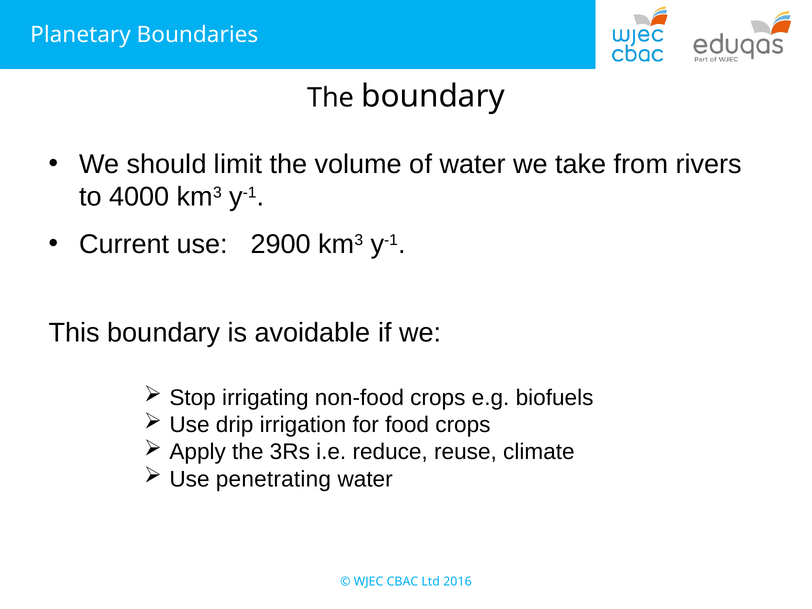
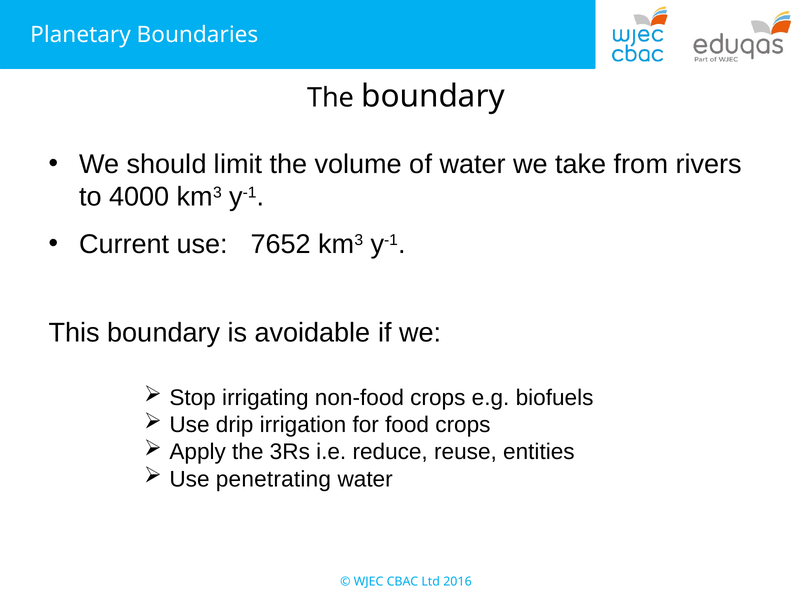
2900: 2900 -> 7652
climate: climate -> entities
